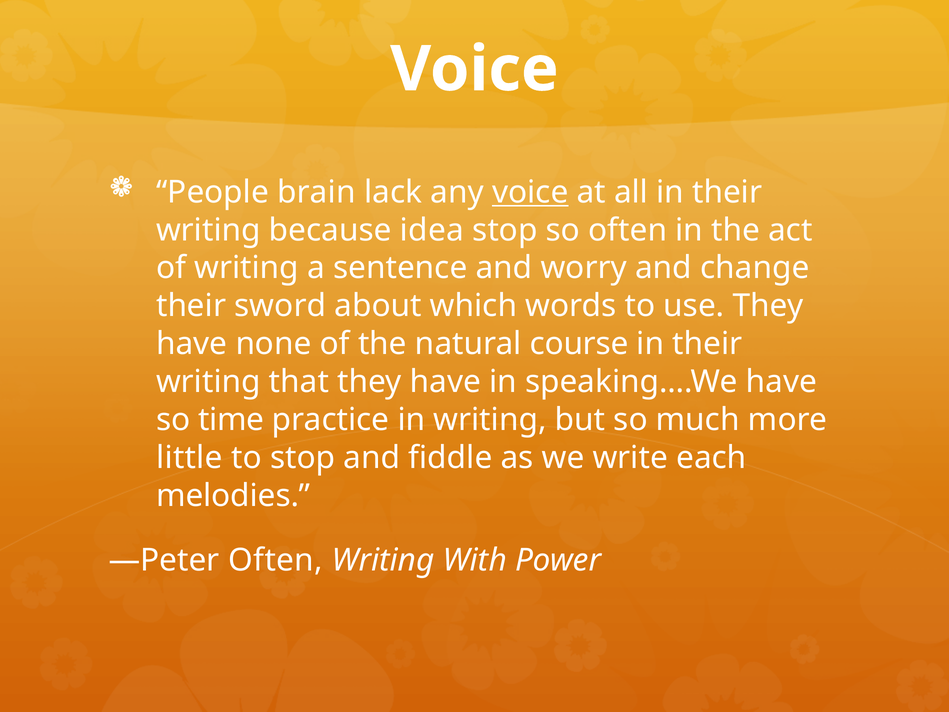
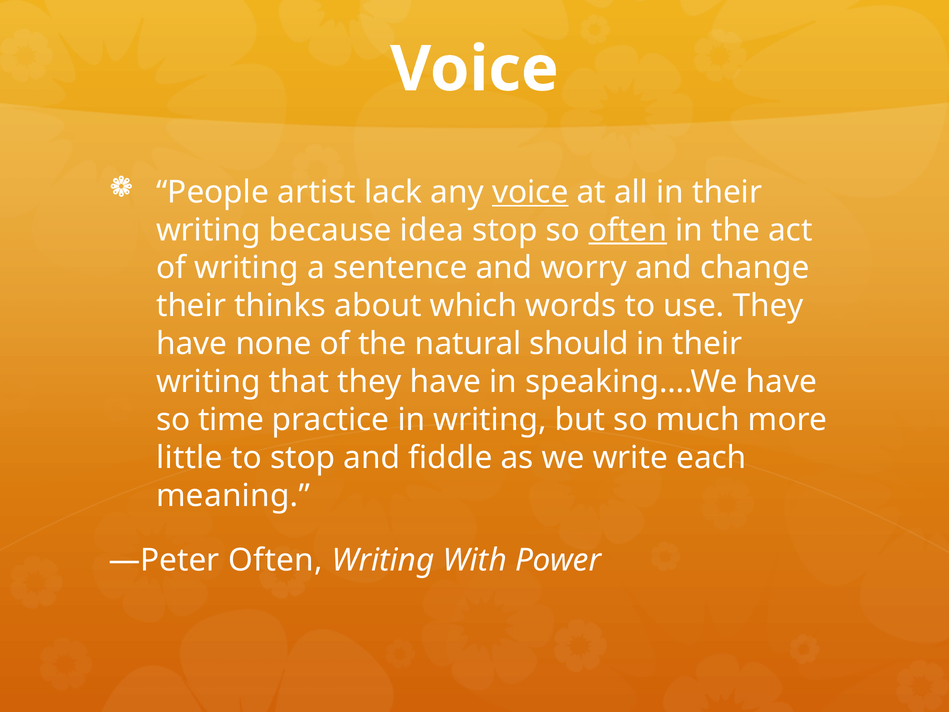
brain: brain -> artist
often at (628, 230) underline: none -> present
sword: sword -> thinks
course: course -> should
melodies: melodies -> meaning
